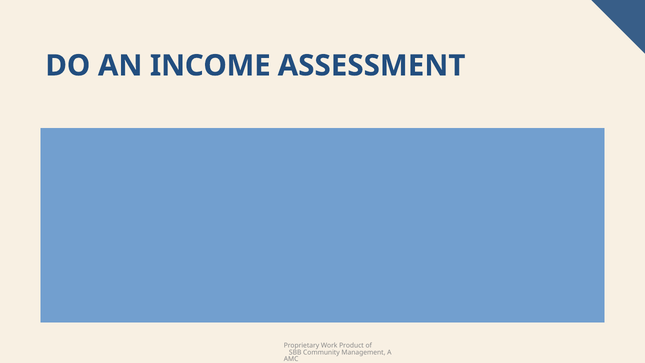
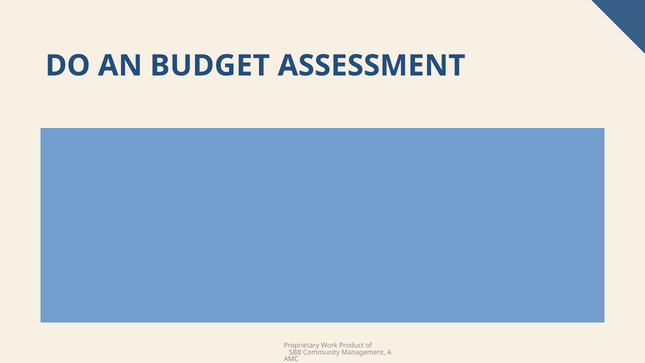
INCOME: INCOME -> BUDGET
